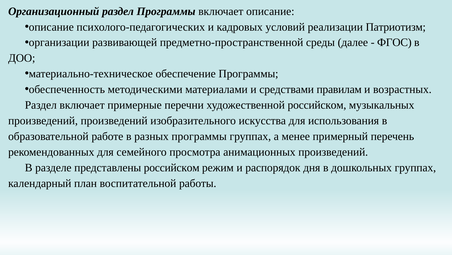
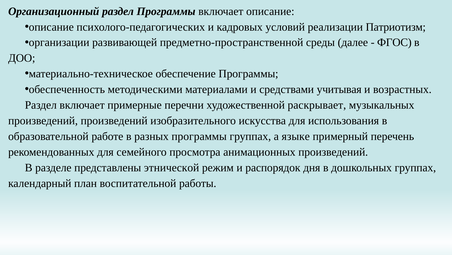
правилам: правилам -> учитывая
художественной российском: российском -> раскрывает
менее: менее -> языке
представлены российском: российском -> этнической
